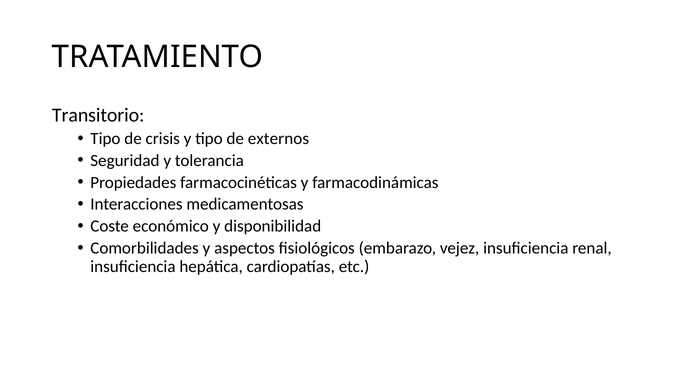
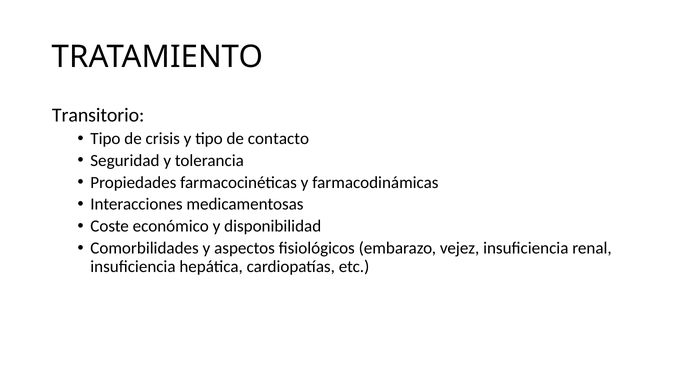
externos: externos -> contacto
